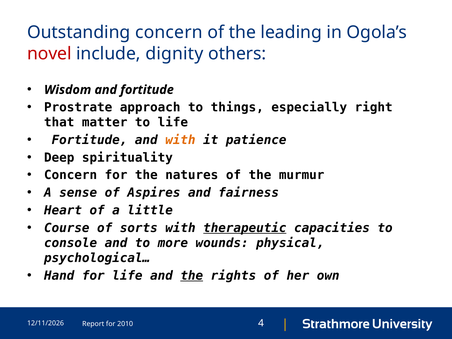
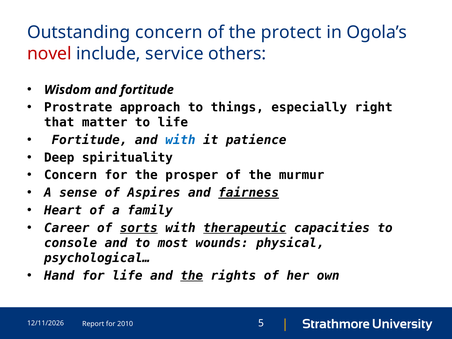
leading: leading -> protect
dignity: dignity -> service
with at (180, 140) colour: orange -> blue
natures: natures -> prosper
fairness underline: none -> present
little: little -> family
Course: Course -> Career
sorts underline: none -> present
more: more -> most
4: 4 -> 5
